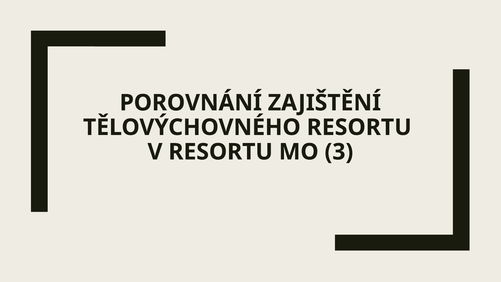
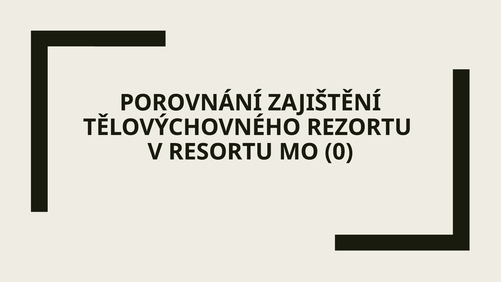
TĚLOVÝCHOVNÉHO RESORTU: RESORTU -> REZORTU
3: 3 -> 0
